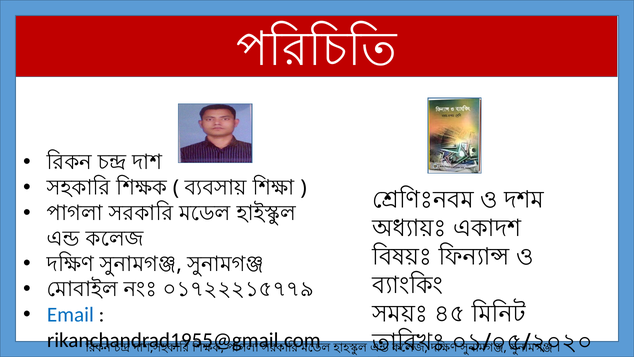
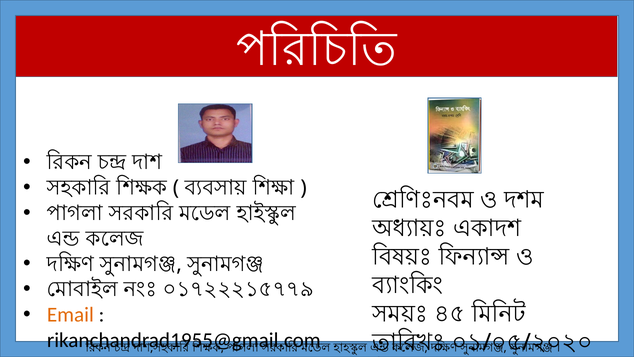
Email colour: blue -> orange
